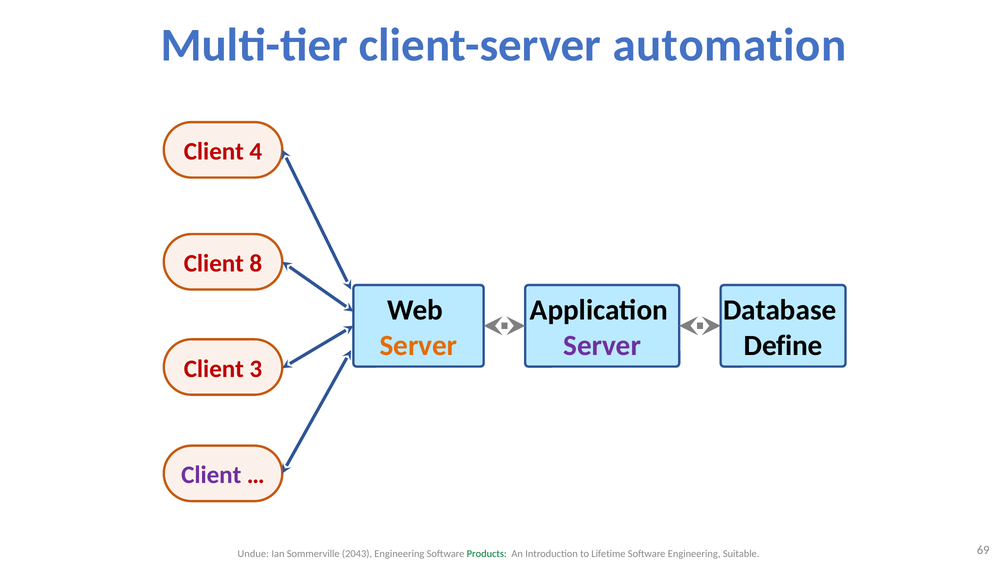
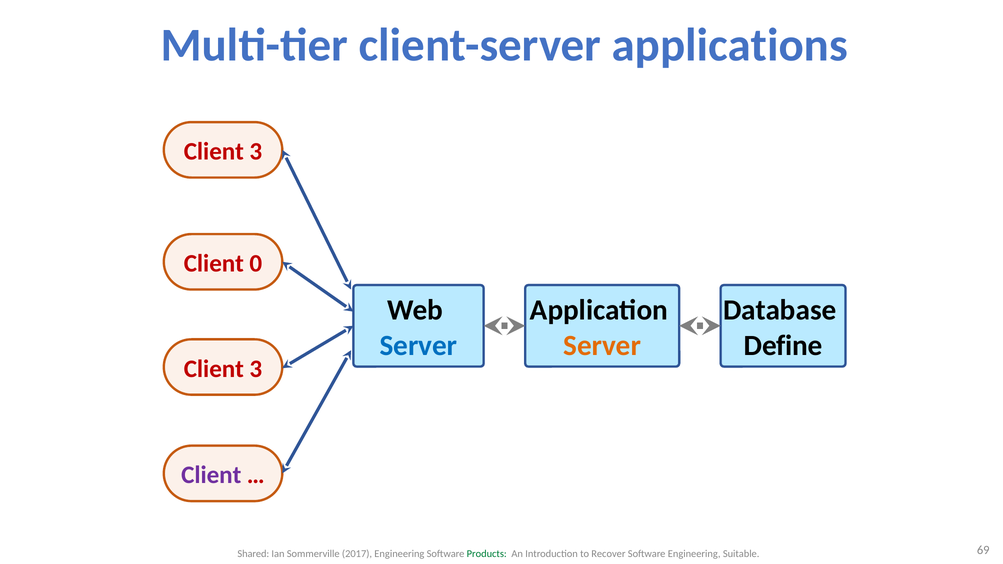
automation: automation -> applications
4 at (256, 152): 4 -> 3
8: 8 -> 0
Server at (418, 345) colour: orange -> blue
Server at (602, 345) colour: purple -> orange
Undue: Undue -> Shared
2043: 2043 -> 2017
Lifetime: Lifetime -> Recover
